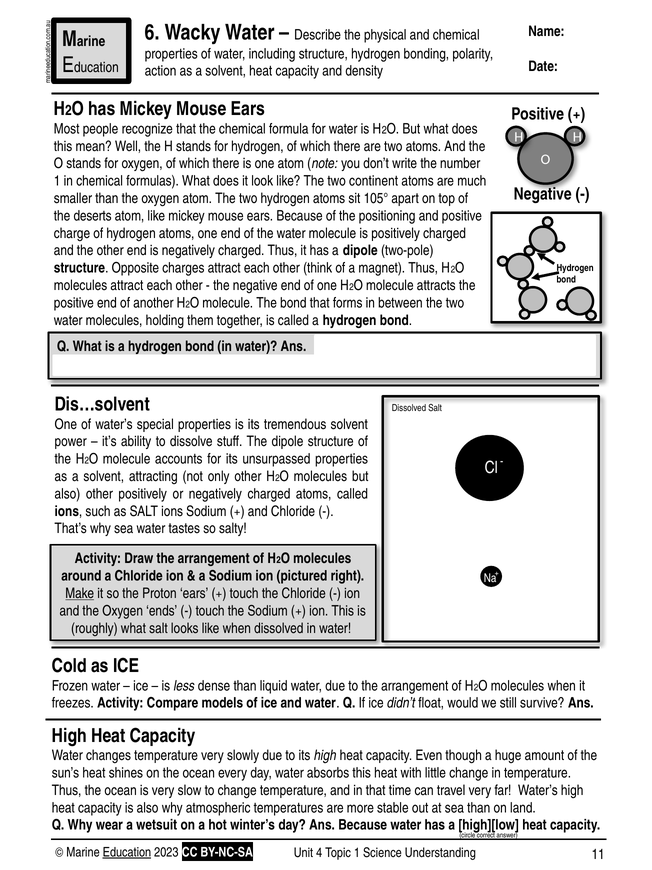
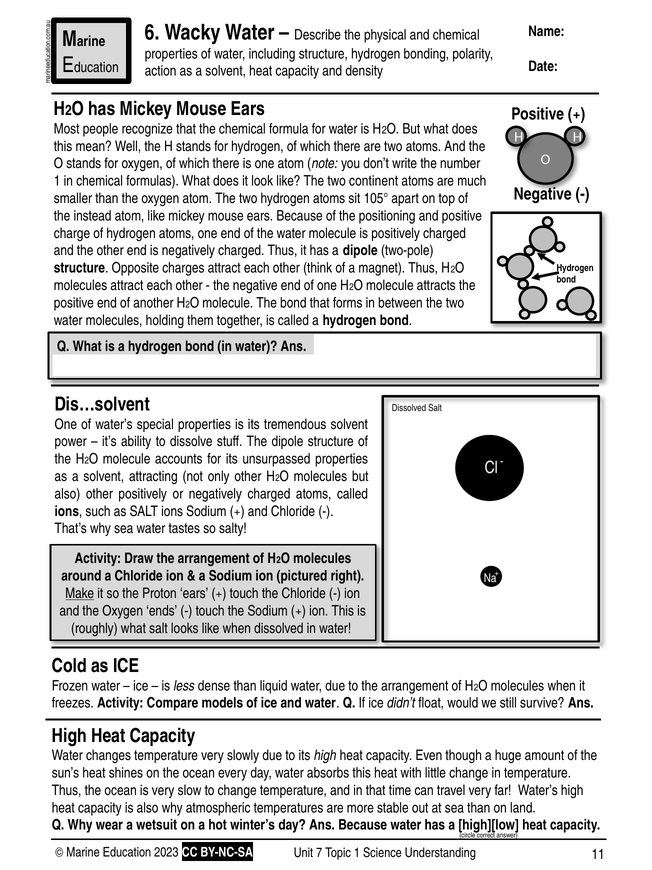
deserts: deserts -> instead
Education underline: present -> none
4: 4 -> 7
